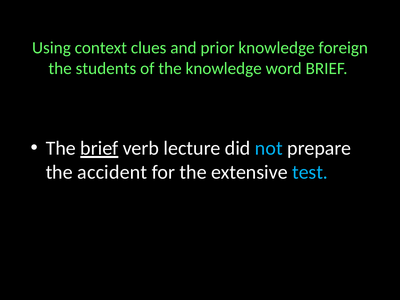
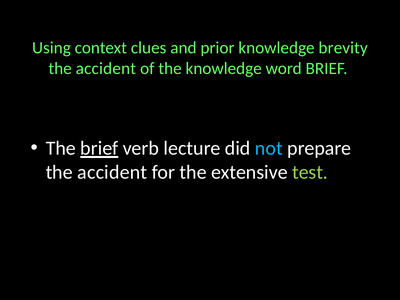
foreign: foreign -> brevity
students at (106, 69): students -> accident
test colour: light blue -> light green
